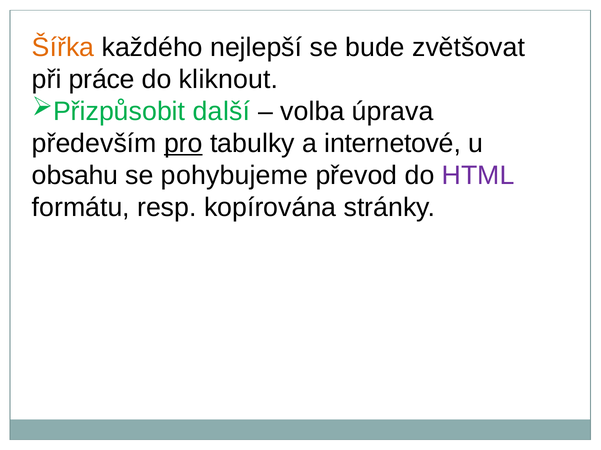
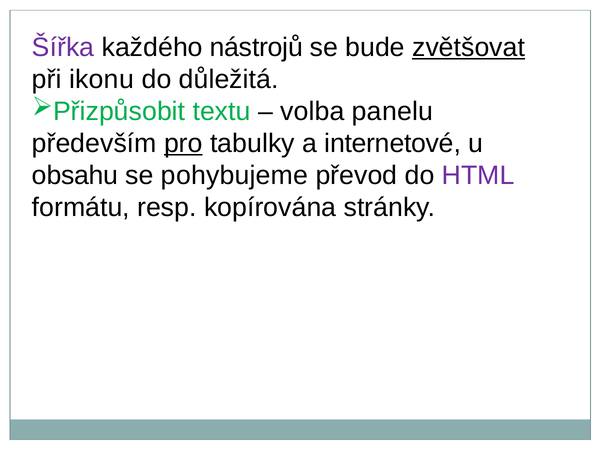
Šířka colour: orange -> purple
nejlepší: nejlepší -> nástrojů
zvětšovat underline: none -> present
práce: práce -> ikonu
kliknout: kliknout -> důležitá
další: další -> textu
úprava: úprava -> panelu
